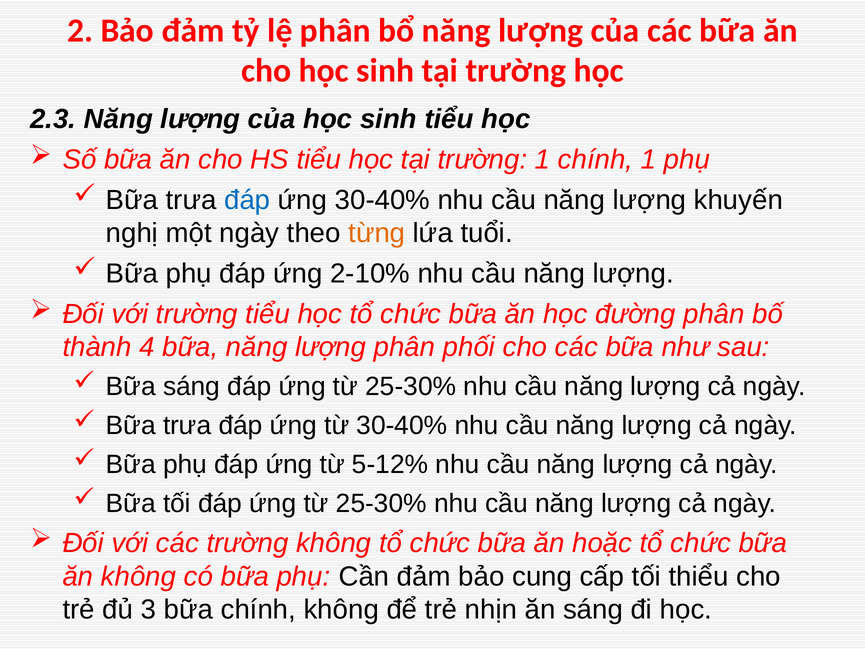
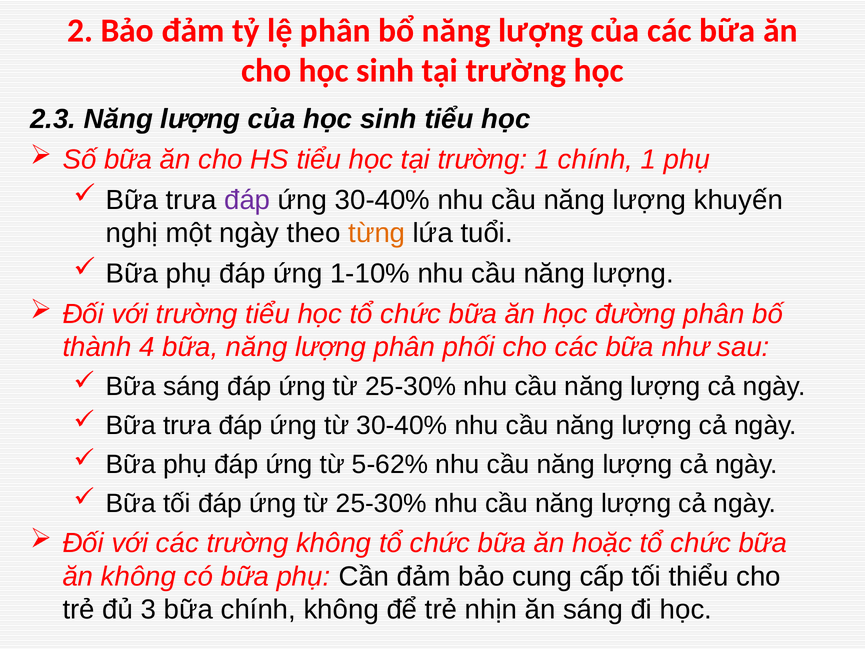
đáp at (247, 200) colour: blue -> purple
2-10%: 2-10% -> 1-10%
5-12%: 5-12% -> 5-62%
